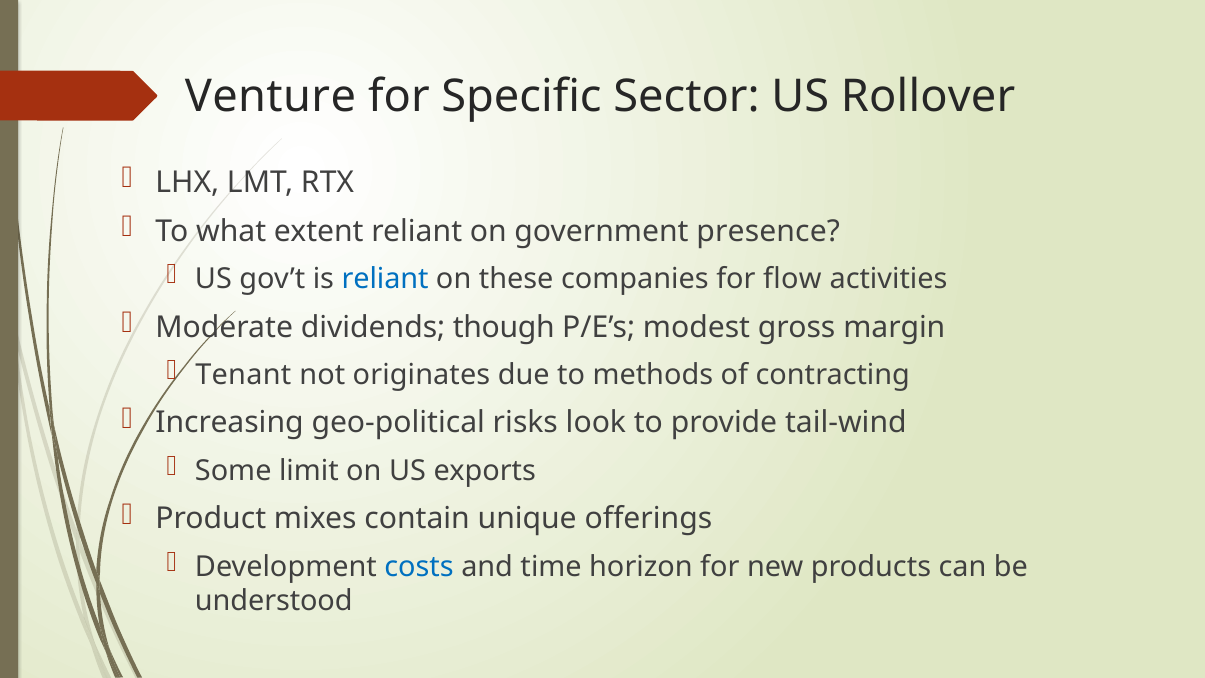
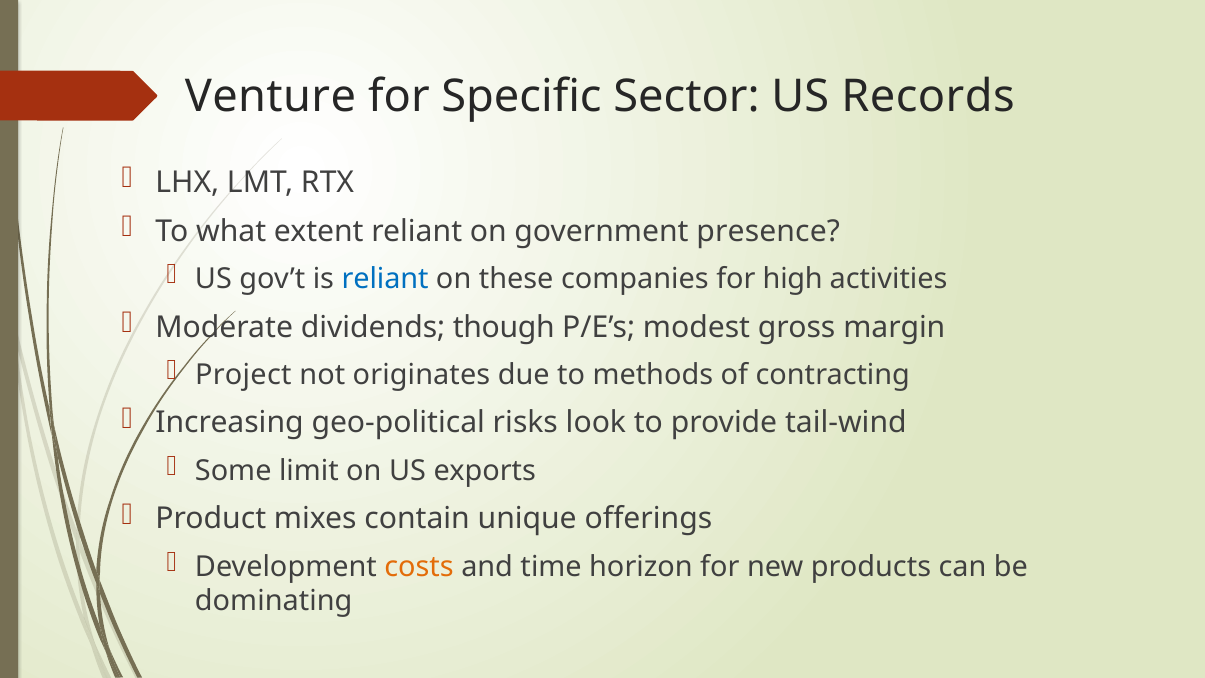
Rollover: Rollover -> Records
flow: flow -> high
Tenant: Tenant -> Project
costs colour: blue -> orange
understood: understood -> dominating
